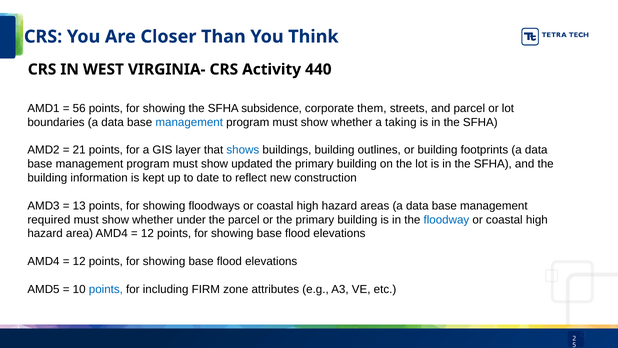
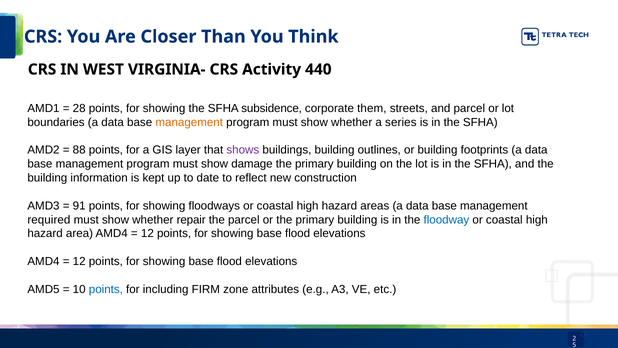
56: 56 -> 28
management at (189, 122) colour: blue -> orange
taking: taking -> series
21: 21 -> 88
shows colour: blue -> purple
updated: updated -> damage
13: 13 -> 91
under: under -> repair
